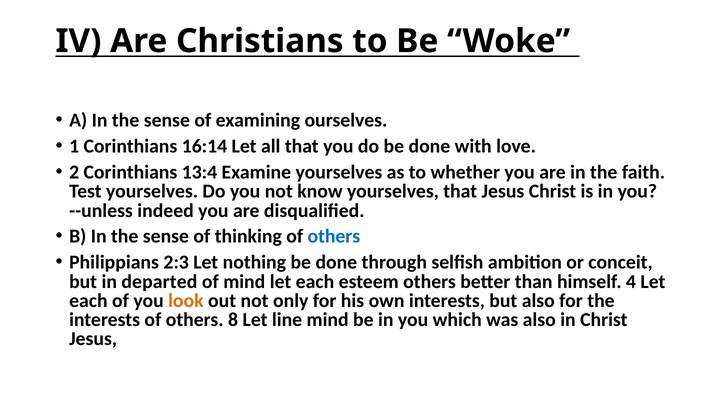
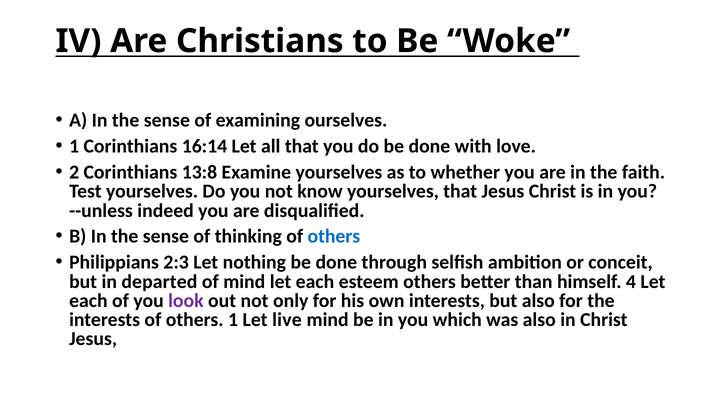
13:4: 13:4 -> 13:8
look colour: orange -> purple
others 8: 8 -> 1
line: line -> live
